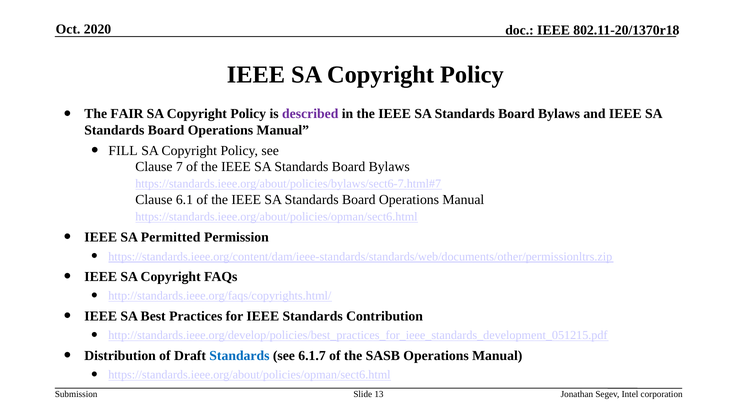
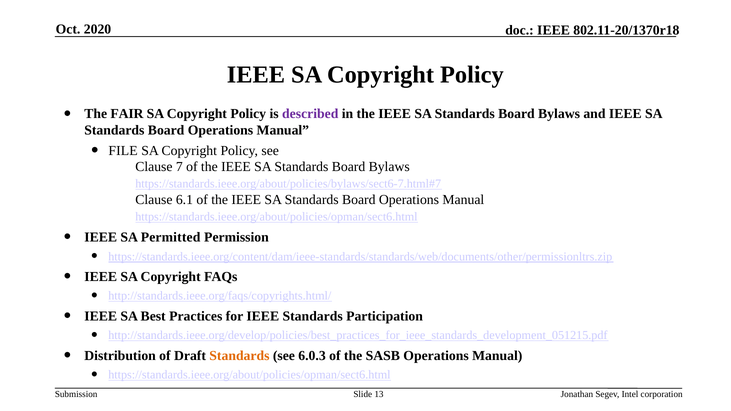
FILL: FILL -> FILE
Contribution: Contribution -> Participation
Standards at (239, 356) colour: blue -> orange
6.1.7: 6.1.7 -> 6.0.3
